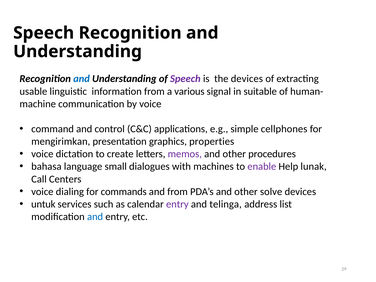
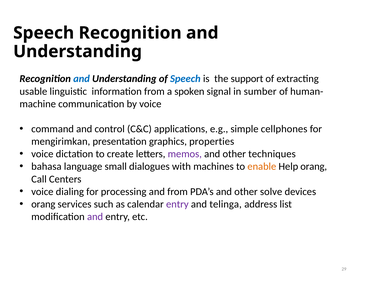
Speech at (185, 79) colour: purple -> blue
the devices: devices -> support
various: various -> spoken
suitable: suitable -> sumber
procedures: procedures -> techniques
enable colour: purple -> orange
Help lunak: lunak -> orang
commands: commands -> processing
untuk at (43, 204): untuk -> orang
and at (95, 217) colour: blue -> purple
